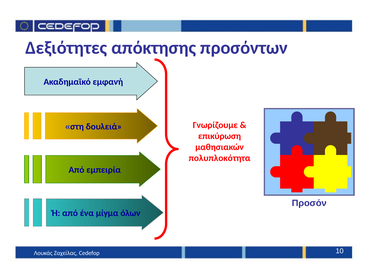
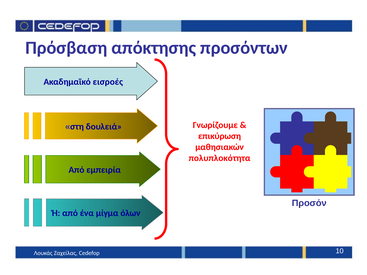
Δεξιότητες: Δεξιότητες -> Πρόσβαση
εμφανή: εμφανή -> εισροές
